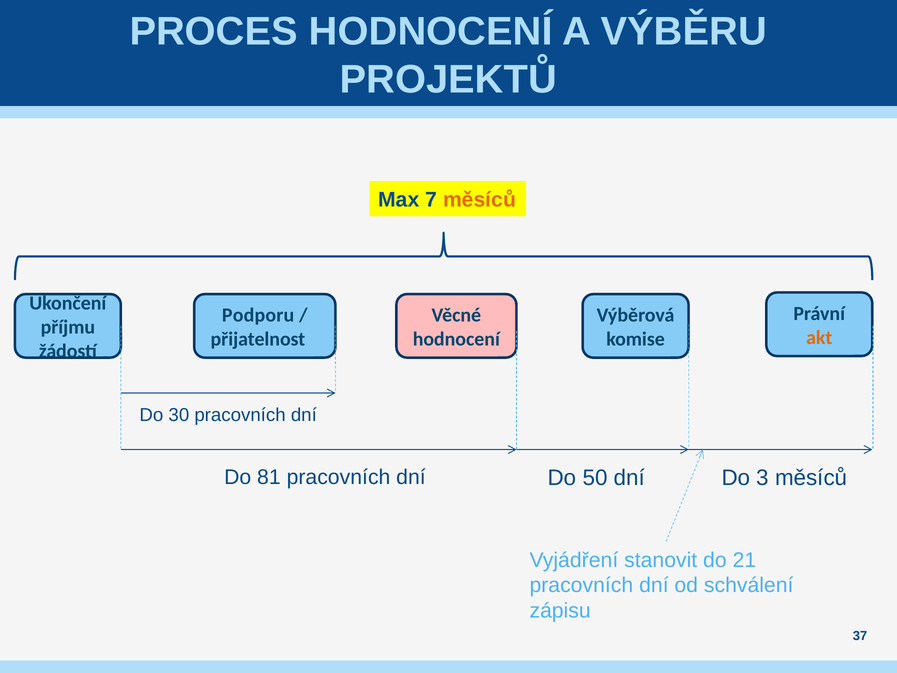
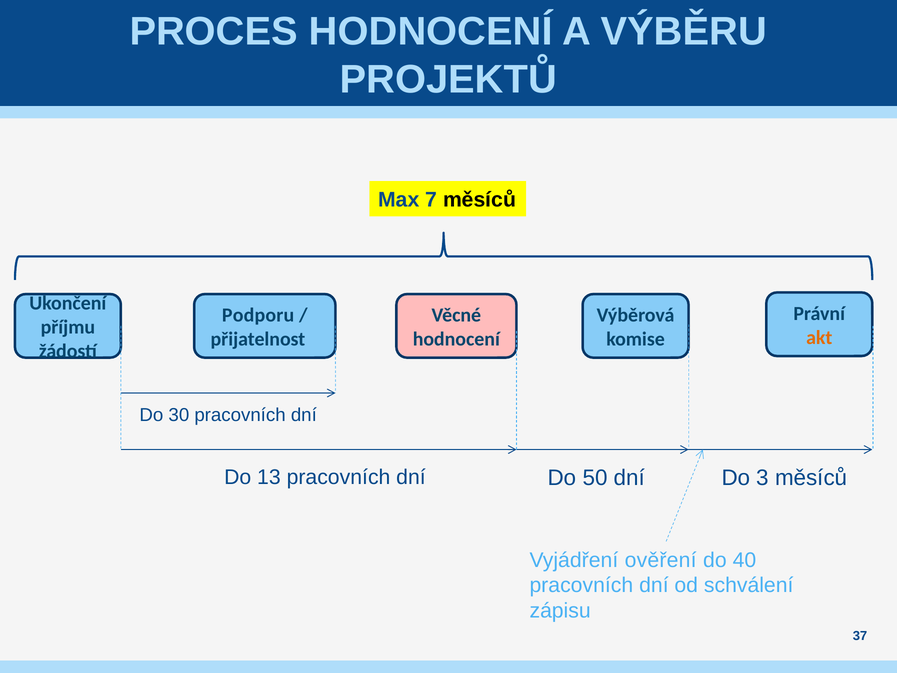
měsíců at (480, 200) colour: orange -> black
81: 81 -> 13
stanovit: stanovit -> ověření
21: 21 -> 40
